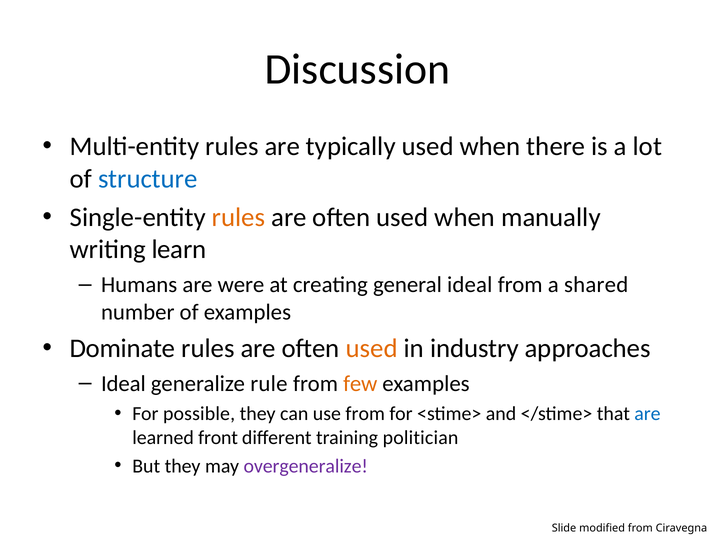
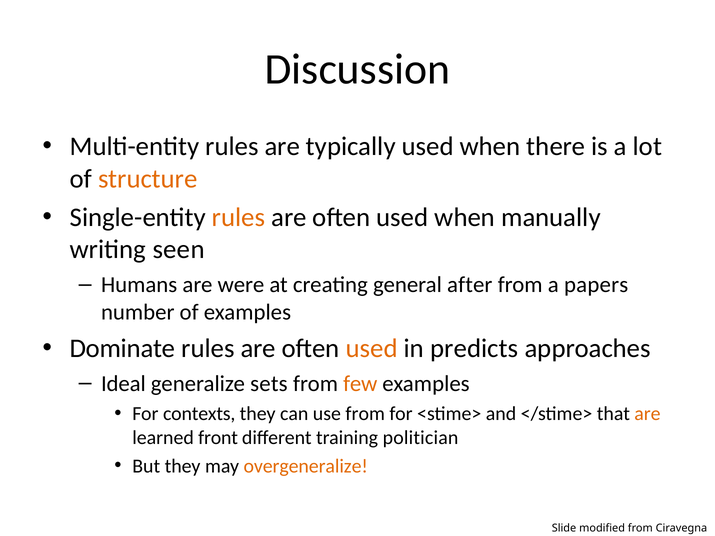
structure colour: blue -> orange
learn: learn -> seen
general ideal: ideal -> after
shared: shared -> papers
industry: industry -> predicts
rule: rule -> sets
possible: possible -> contexts
are at (647, 414) colour: blue -> orange
overgeneralize colour: purple -> orange
